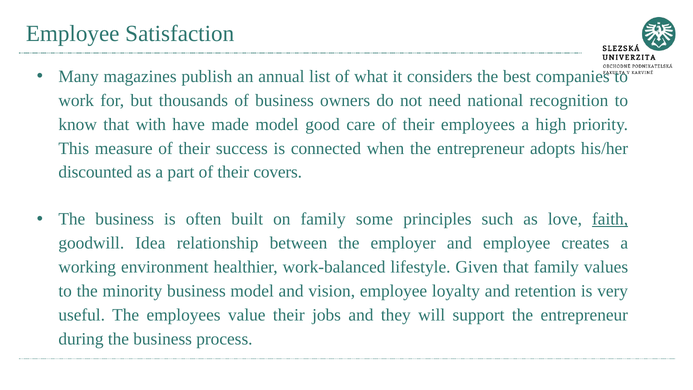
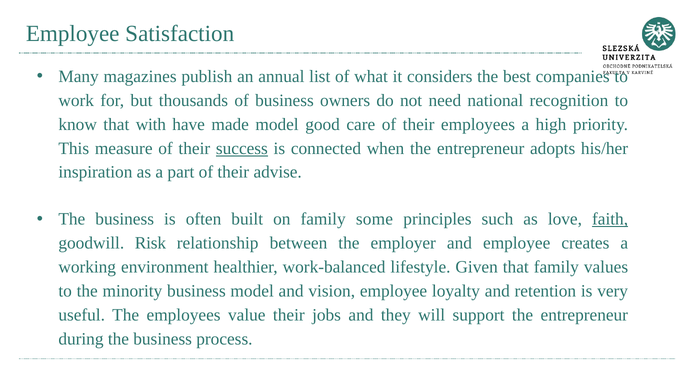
success underline: none -> present
discounted: discounted -> inspiration
covers: covers -> advise
Idea: Idea -> Risk
